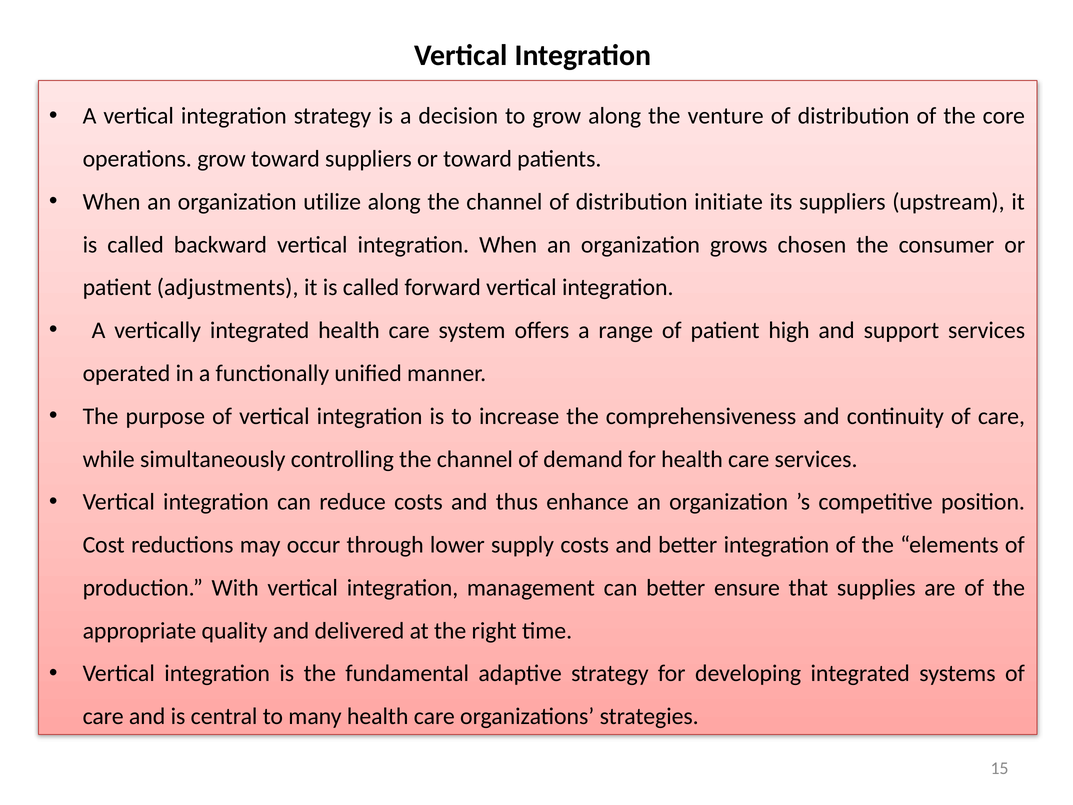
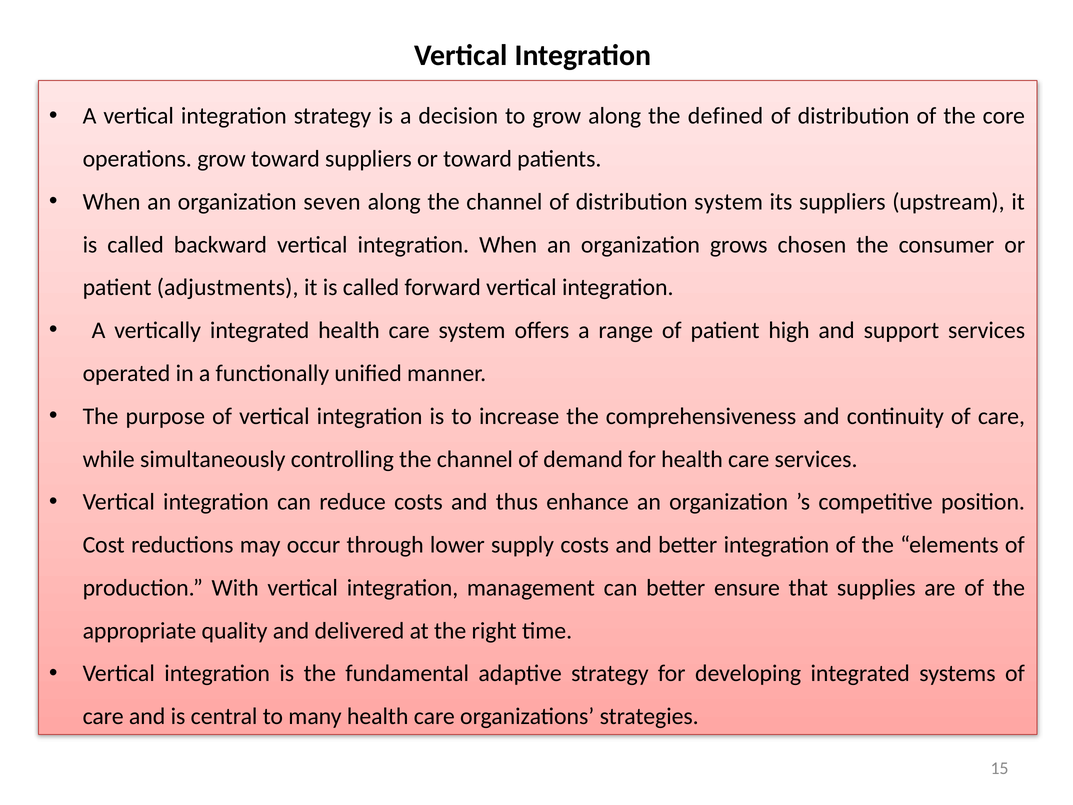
venture: venture -> defined
utilize: utilize -> seven
distribution initiate: initiate -> system
